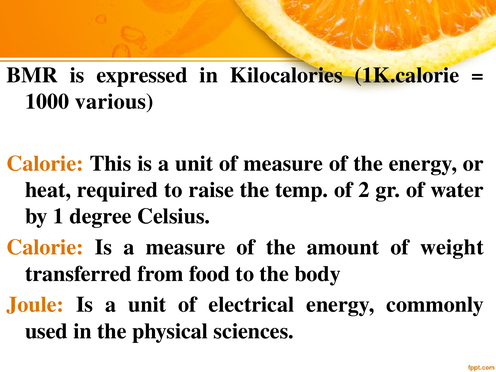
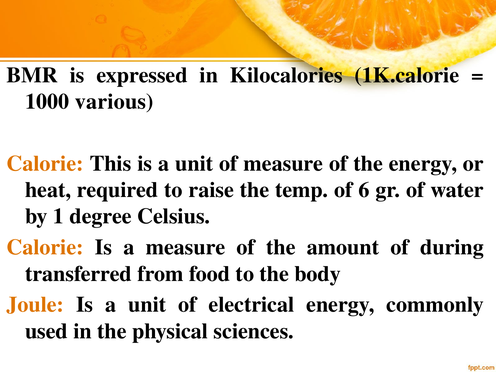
2: 2 -> 6
weight: weight -> during
